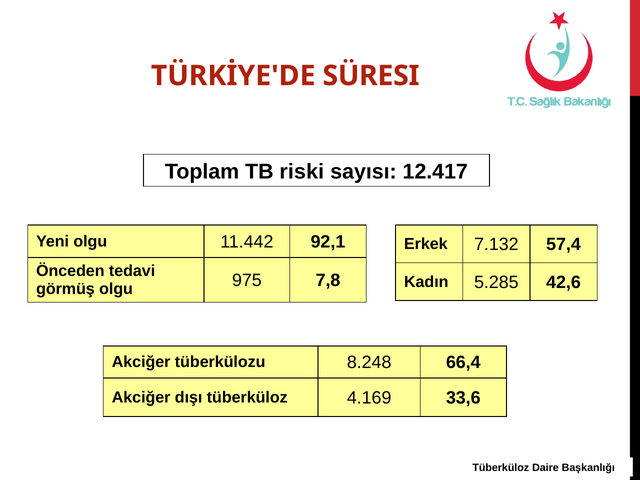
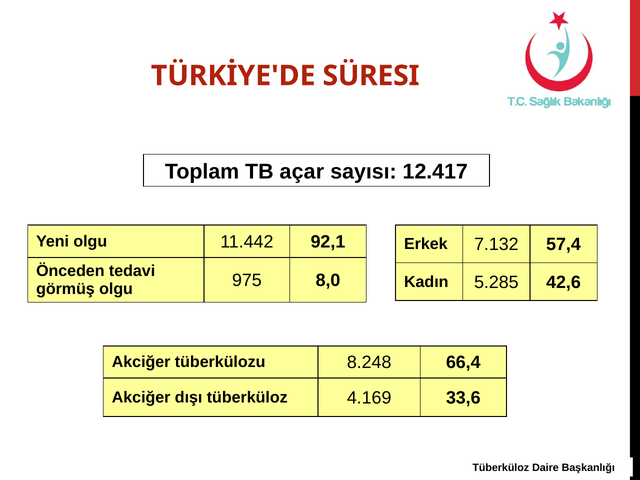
riski: riski -> açar
7,8: 7,8 -> 8,0
